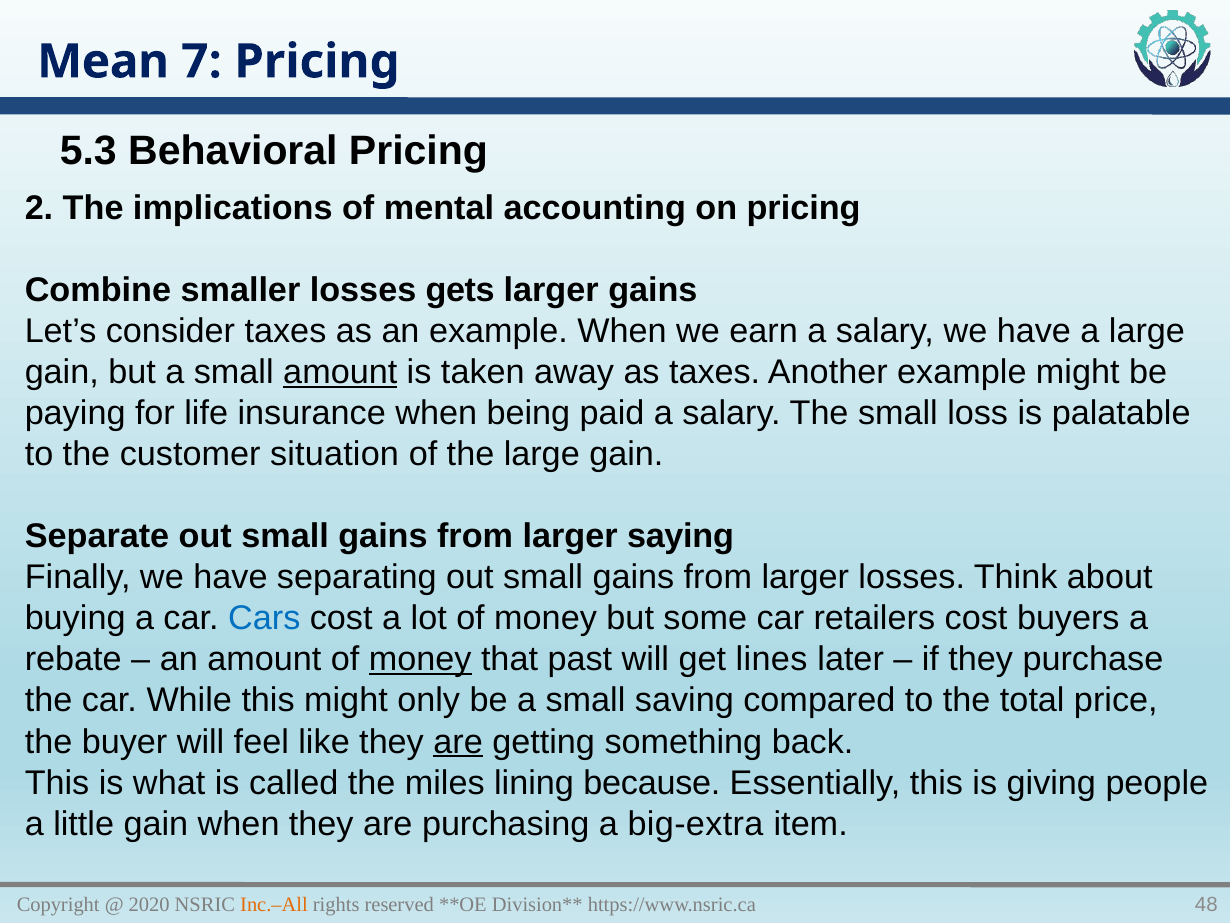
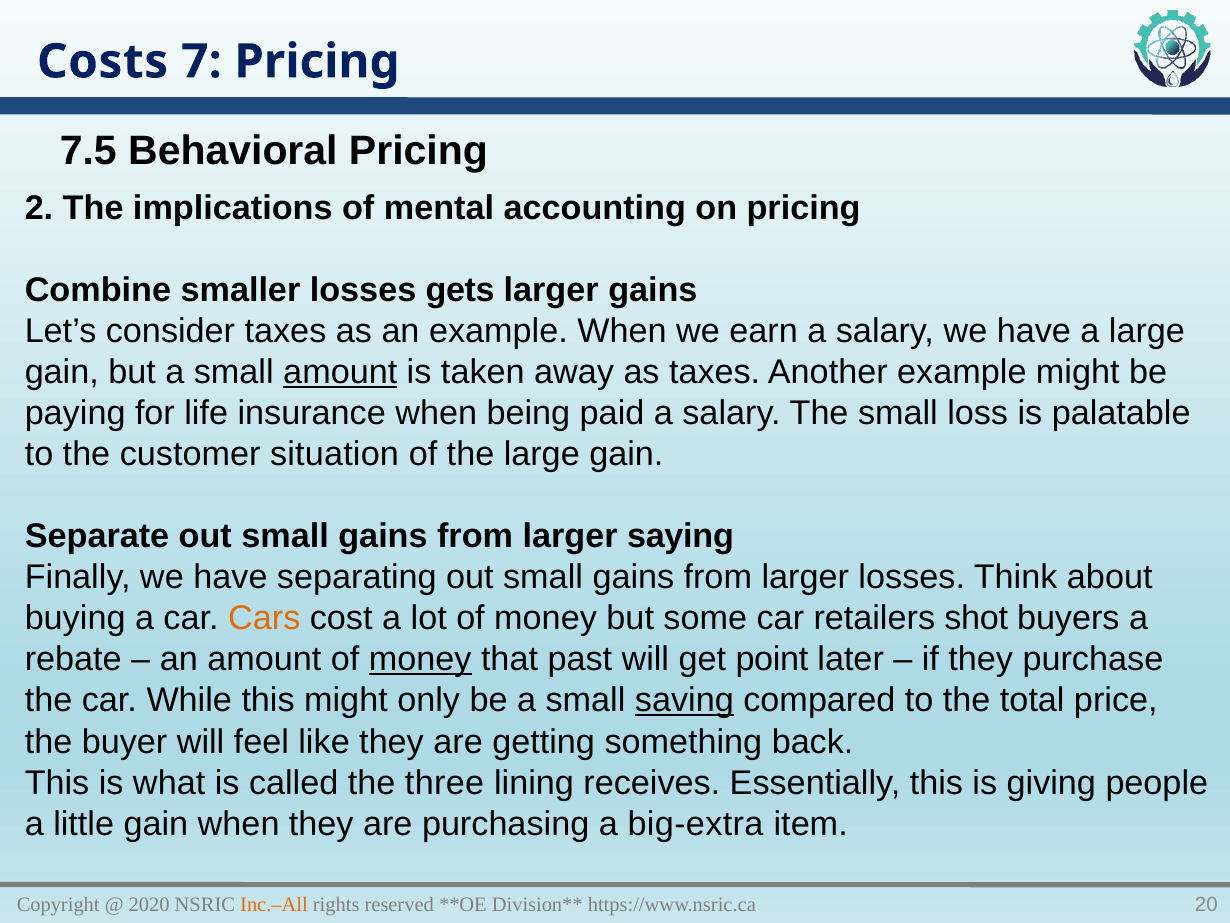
Mean: Mean -> Costs
5.3: 5.3 -> 7.5
Cars colour: blue -> orange
retailers cost: cost -> shot
lines: lines -> point
saving underline: none -> present
are at (458, 741) underline: present -> none
miles: miles -> three
because: because -> receives
48: 48 -> 20
